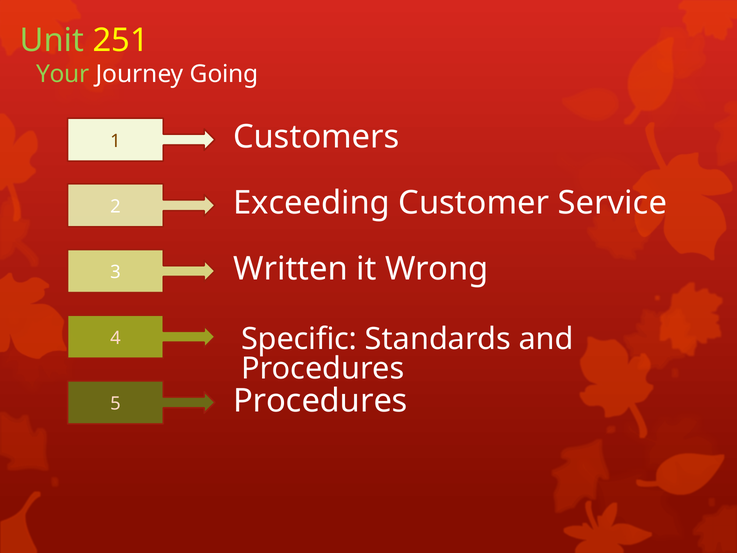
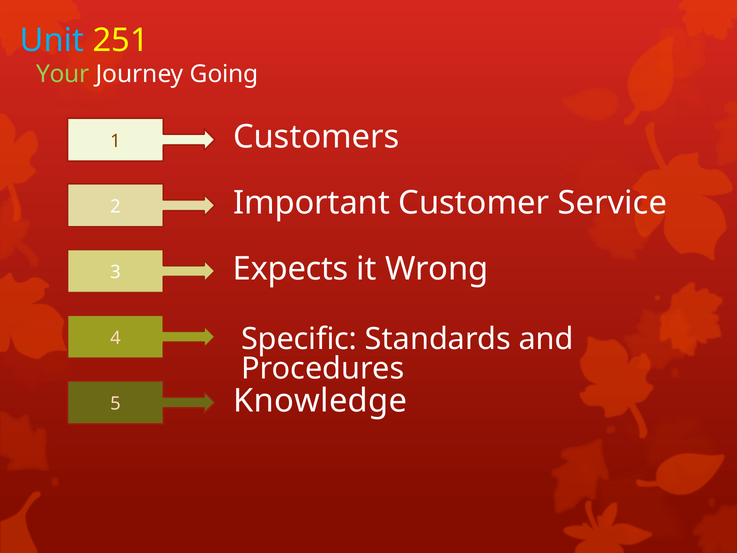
Unit colour: light green -> light blue
Exceeding: Exceeding -> Important
Written: Written -> Expects
Procedures at (320, 401): Procedures -> Knowledge
